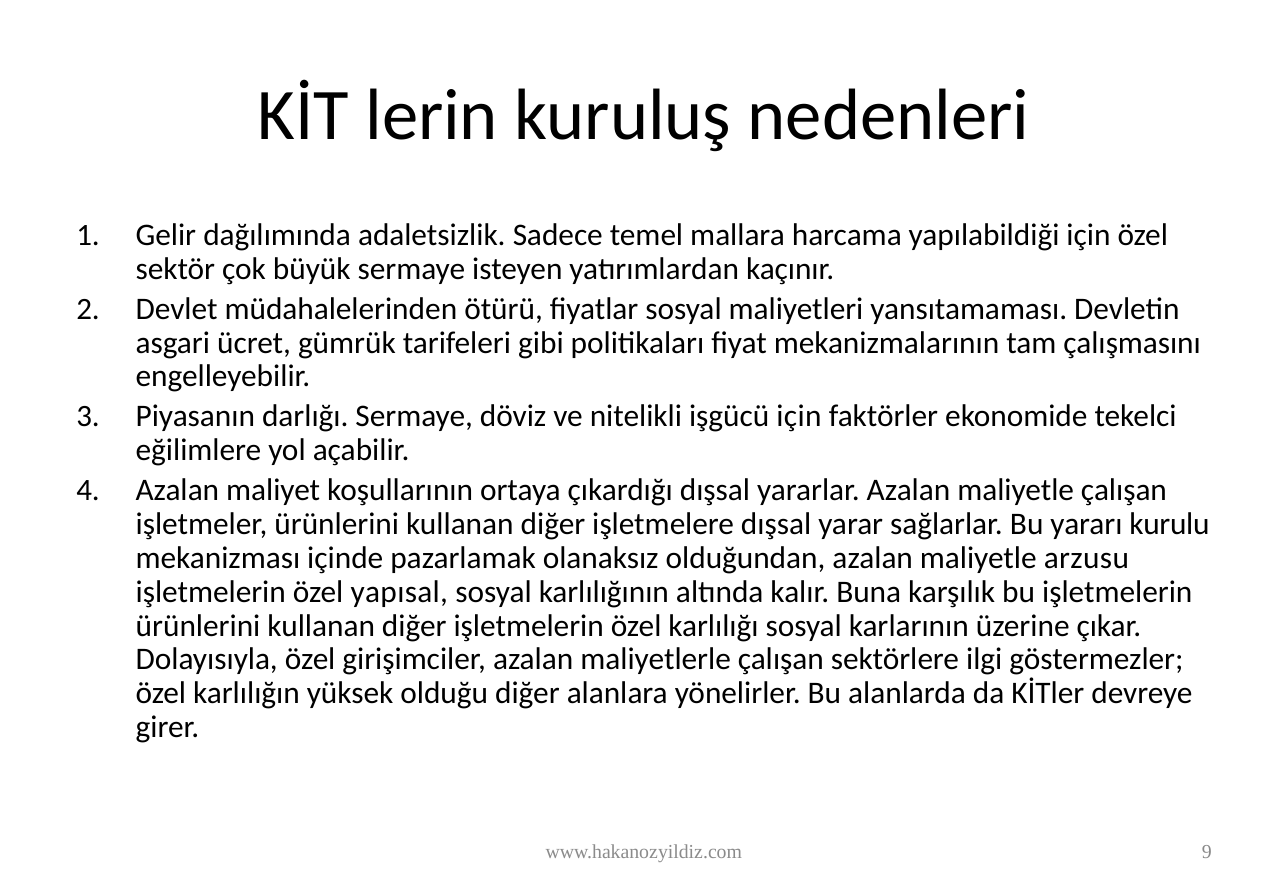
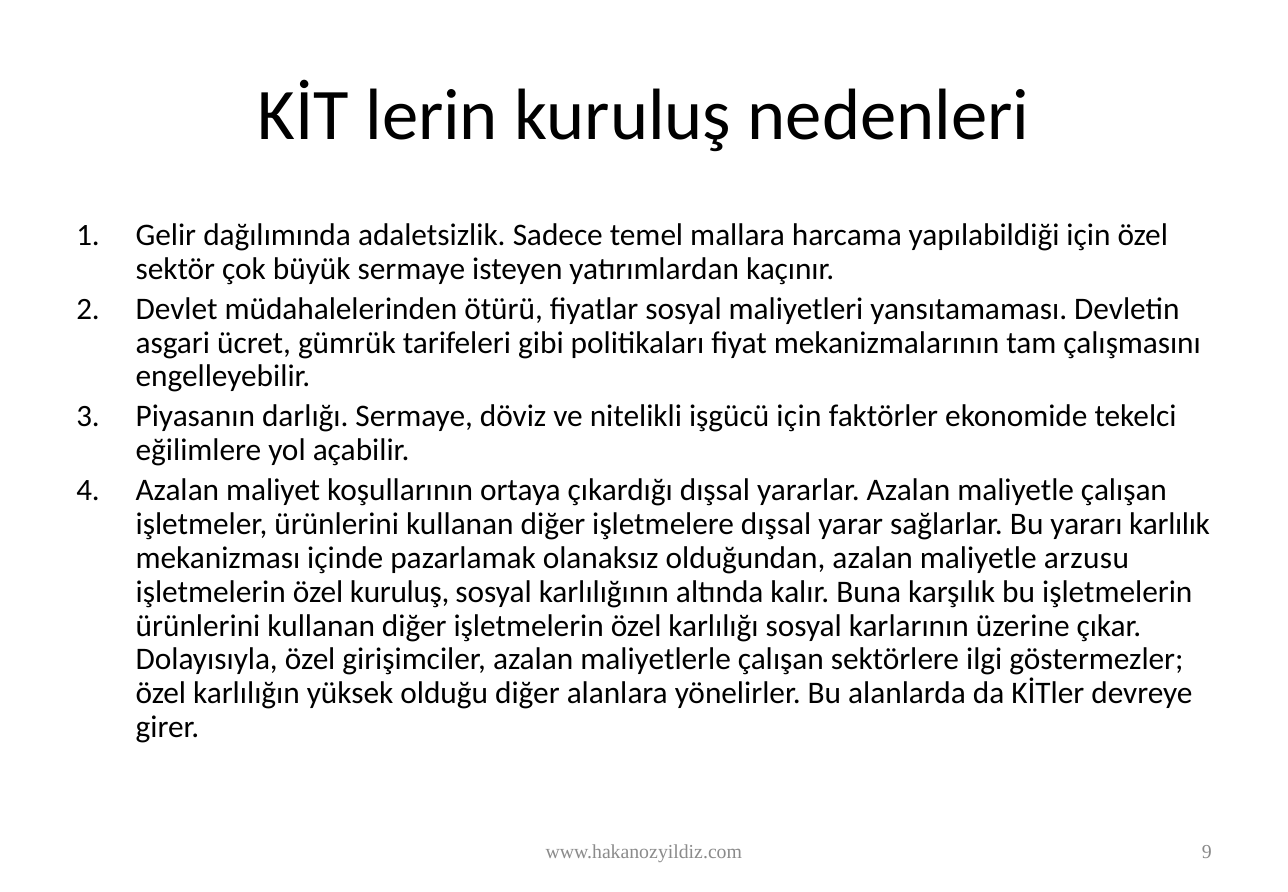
kurulu: kurulu -> karlılık
özel yapısal: yapısal -> kuruluş
